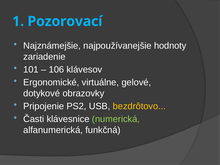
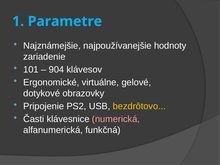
Pozorovací: Pozorovací -> Parametre
106: 106 -> 904
numerická colour: light green -> pink
